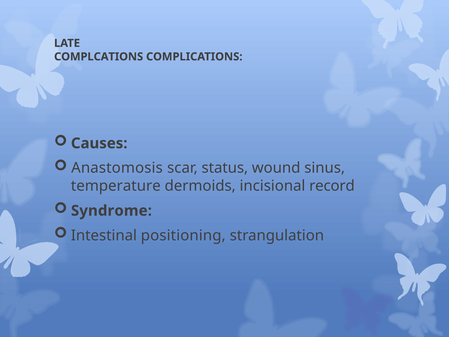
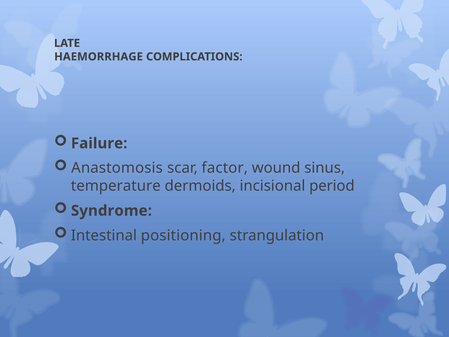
COMPLCATIONS: COMPLCATIONS -> HAEMORRHAGE
Causes: Causes -> Failure
status: status -> factor
record: record -> period
